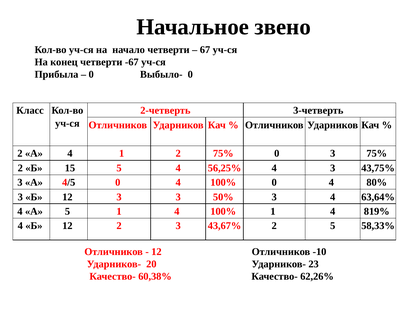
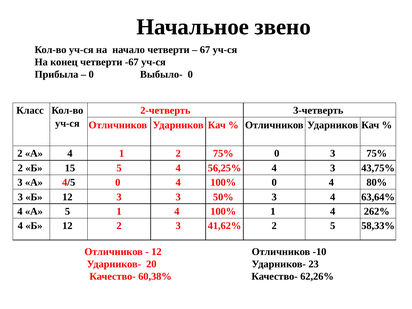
819%: 819% -> 262%
43,67%: 43,67% -> 41,62%
